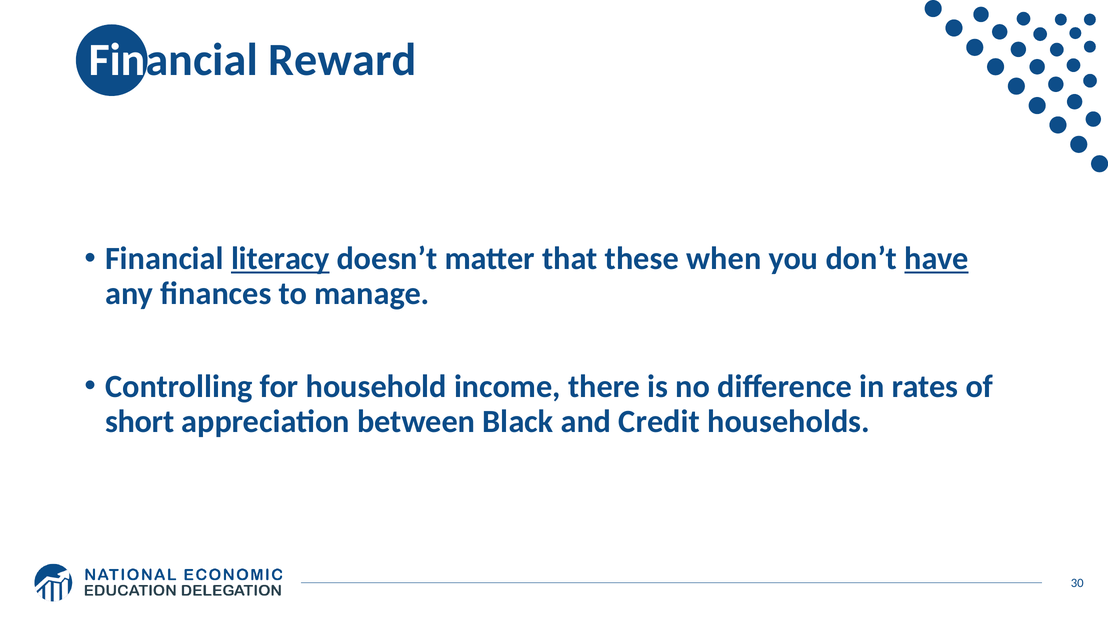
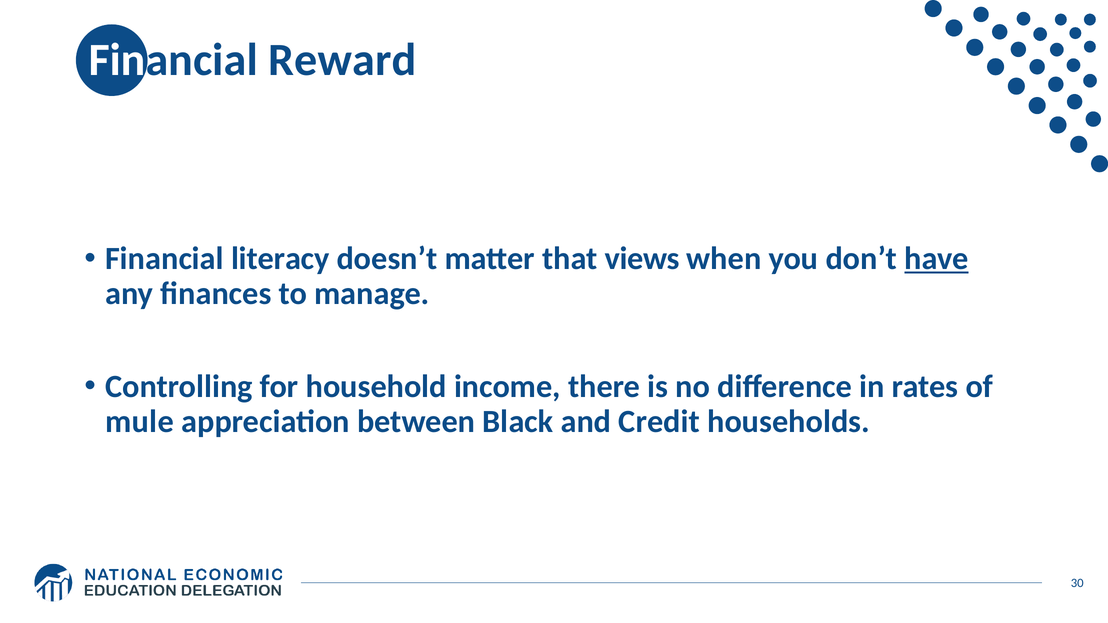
literacy underline: present -> none
these: these -> views
short: short -> mule
